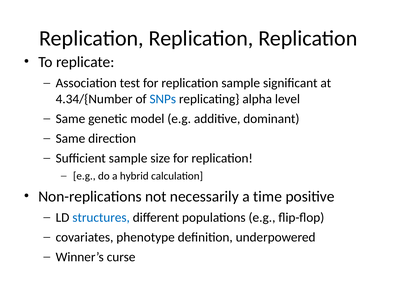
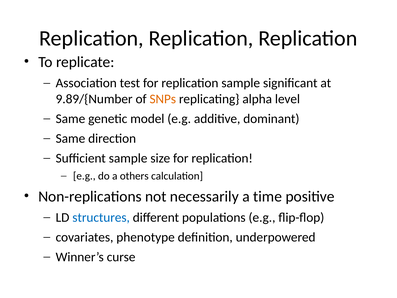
4.34/{Number: 4.34/{Number -> 9.89/{Number
SNPs colour: blue -> orange
hybrid: hybrid -> others
